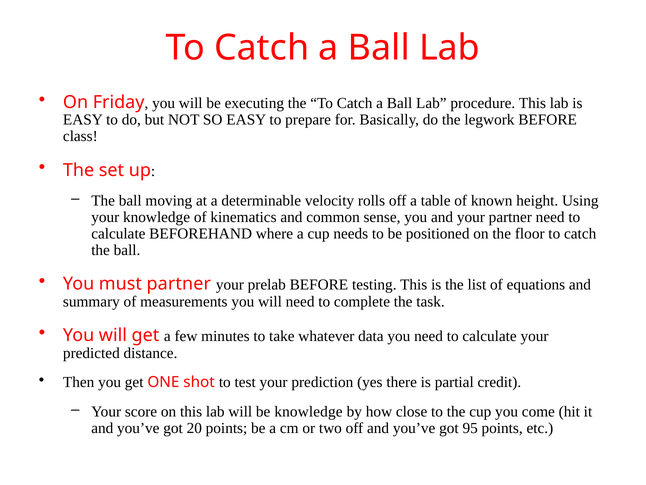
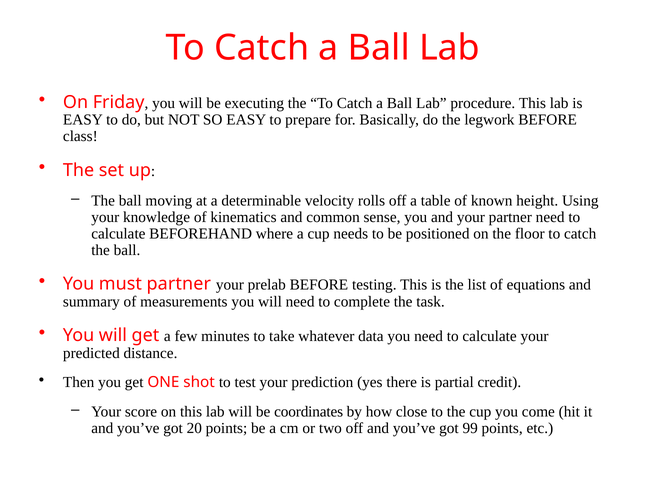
be knowledge: knowledge -> coordinates
95: 95 -> 99
